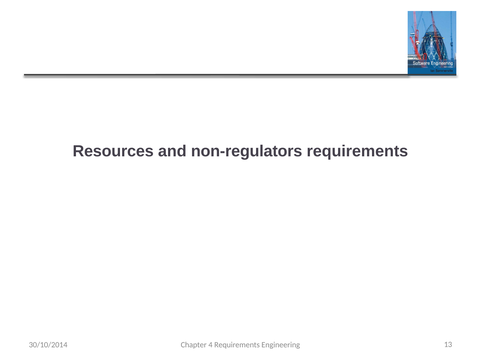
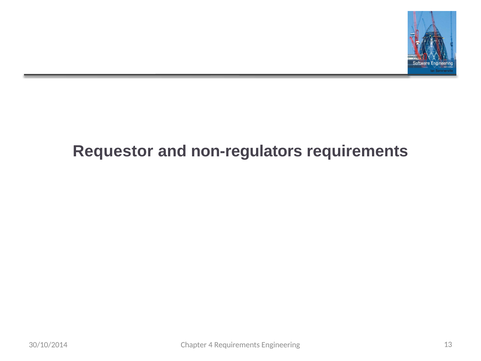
Resources: Resources -> Requestor
